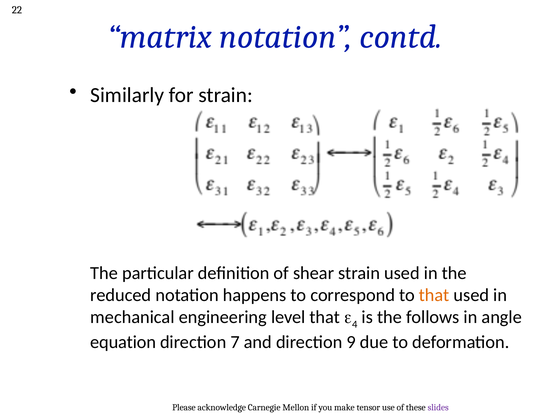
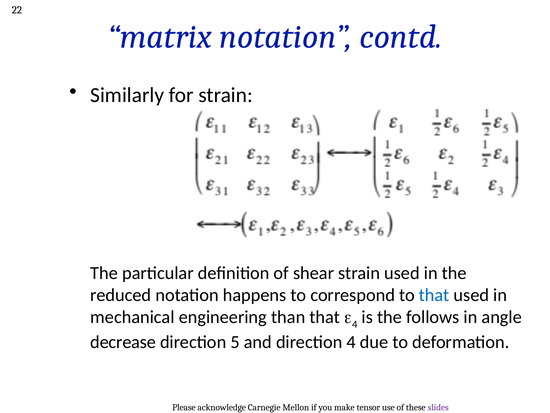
that at (434, 295) colour: orange -> blue
level: level -> than
equation: equation -> decrease
7: 7 -> 5
direction 9: 9 -> 4
